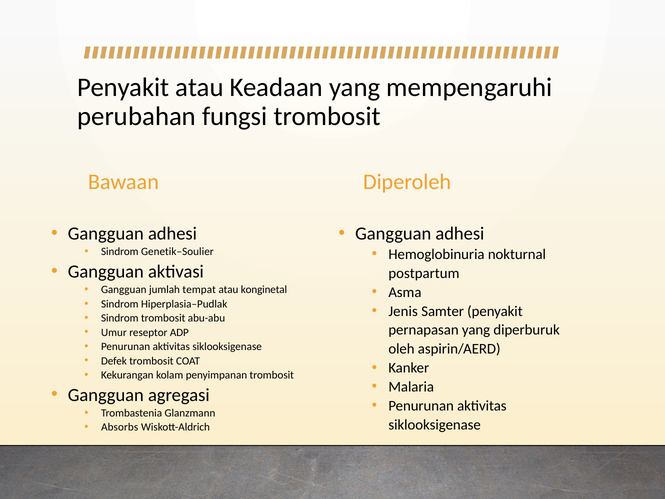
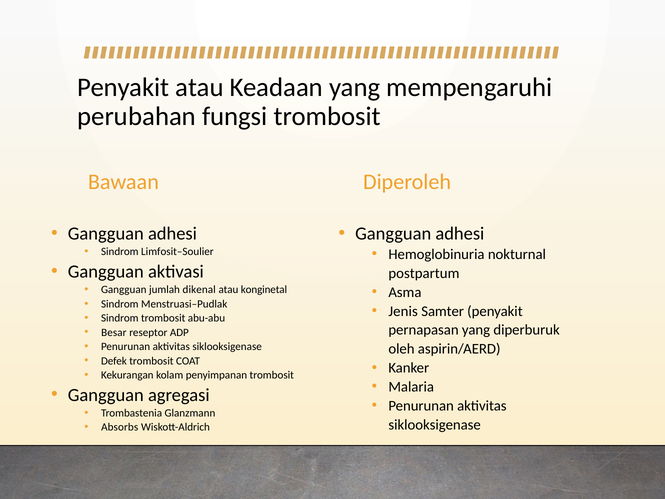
Genetik–Soulier: Genetik–Soulier -> Limfosit–Soulier
tempat: tempat -> dikenal
Hiperplasia–Pudlak: Hiperplasia–Pudlak -> Menstruasi–Pudlak
Umur: Umur -> Besar
